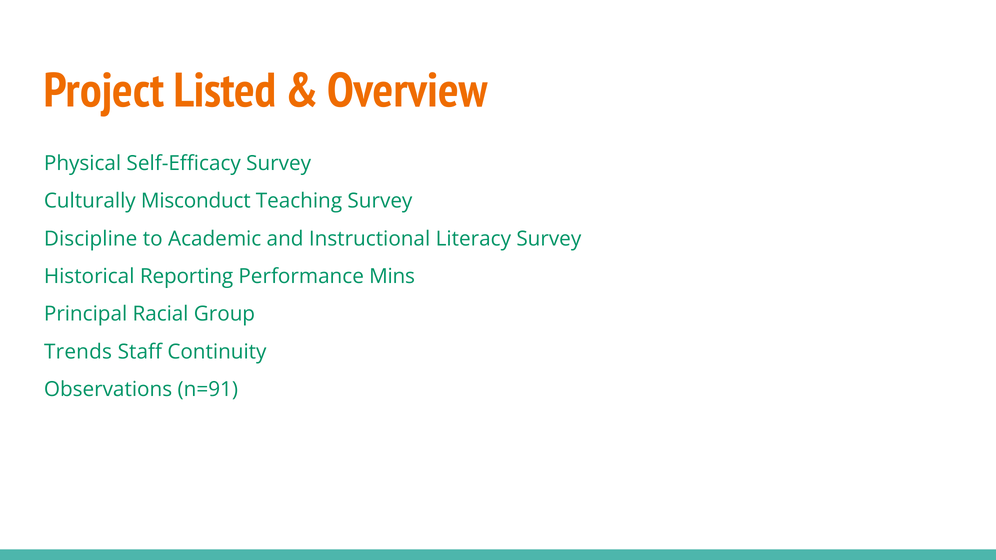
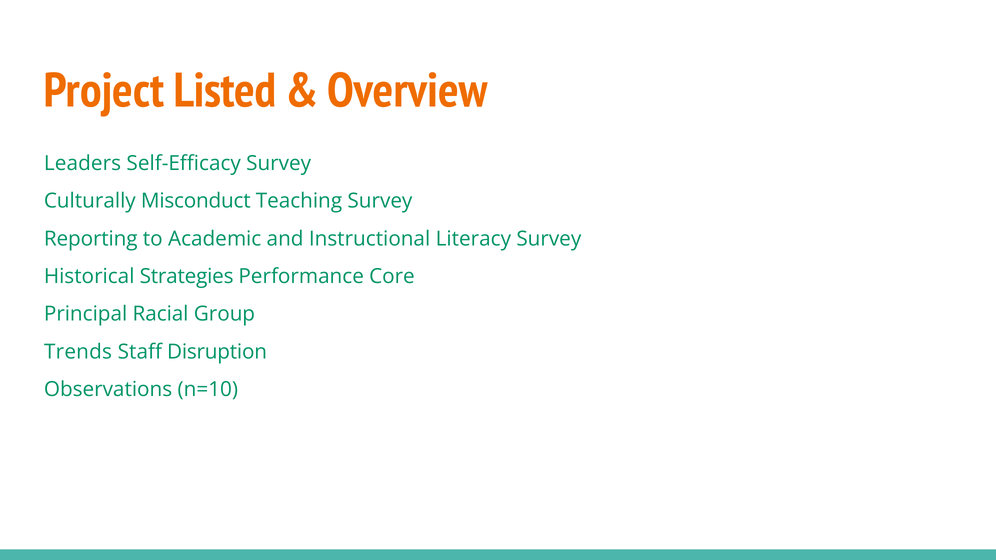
Physical: Physical -> Leaders
Discipline: Discipline -> Reporting
Reporting: Reporting -> Strategies
Mins: Mins -> Core
Continuity: Continuity -> Disruption
n=91: n=91 -> n=10
